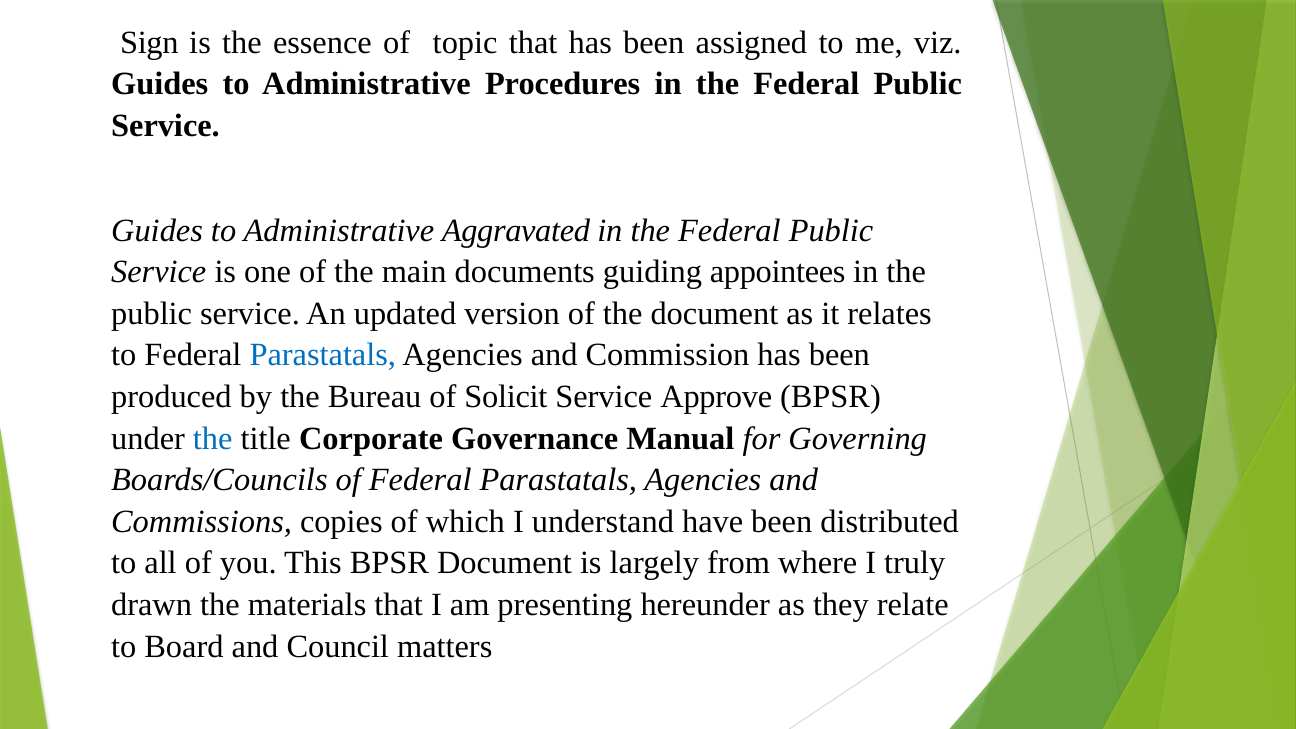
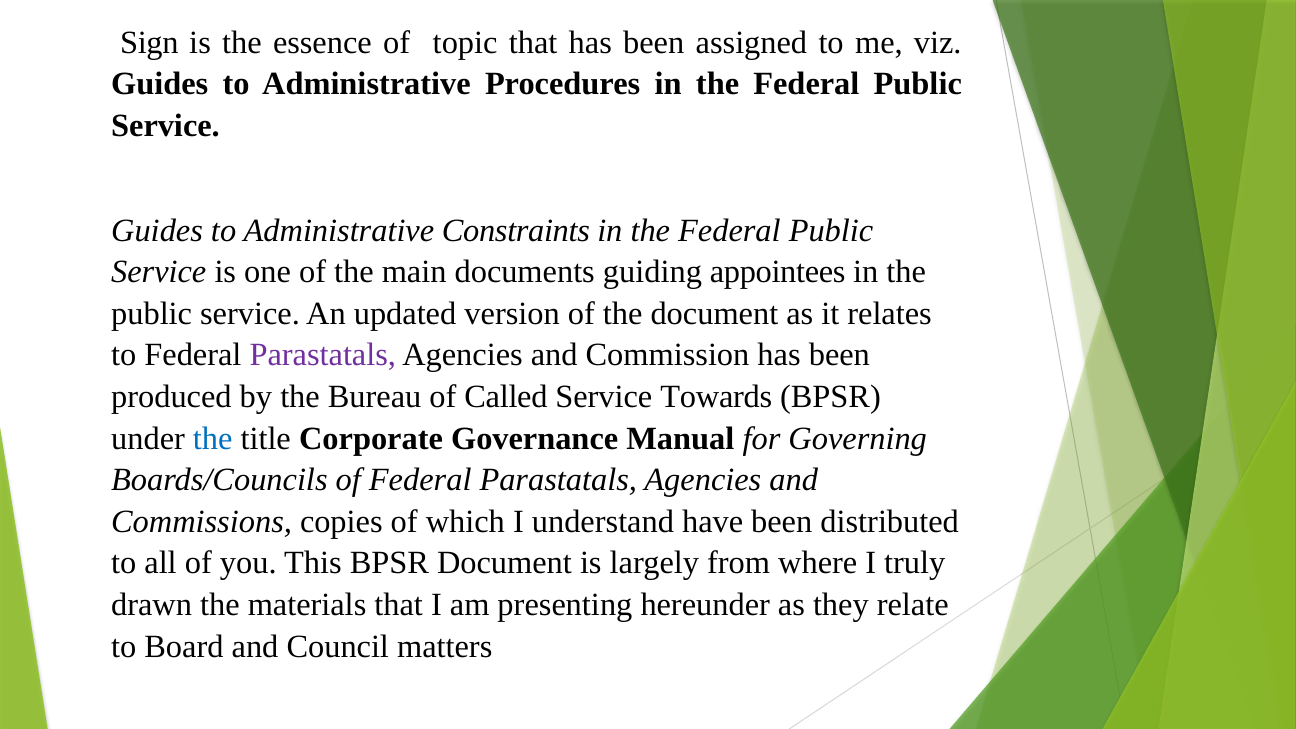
Aggravated: Aggravated -> Constraints
Parastatals at (323, 355) colour: blue -> purple
Solicit: Solicit -> Called
Approve: Approve -> Towards
